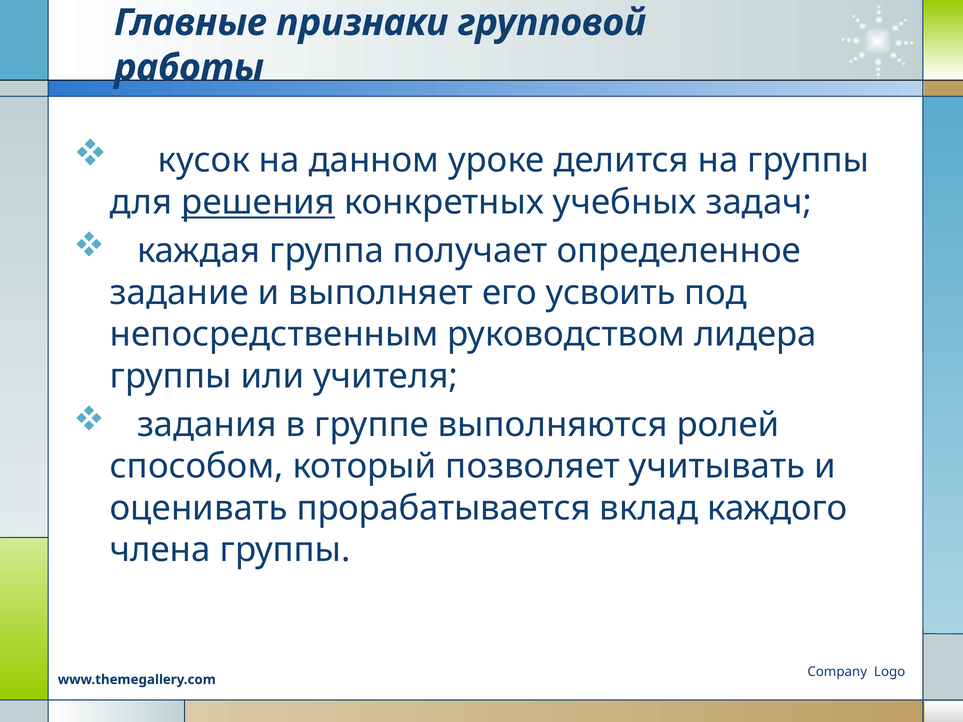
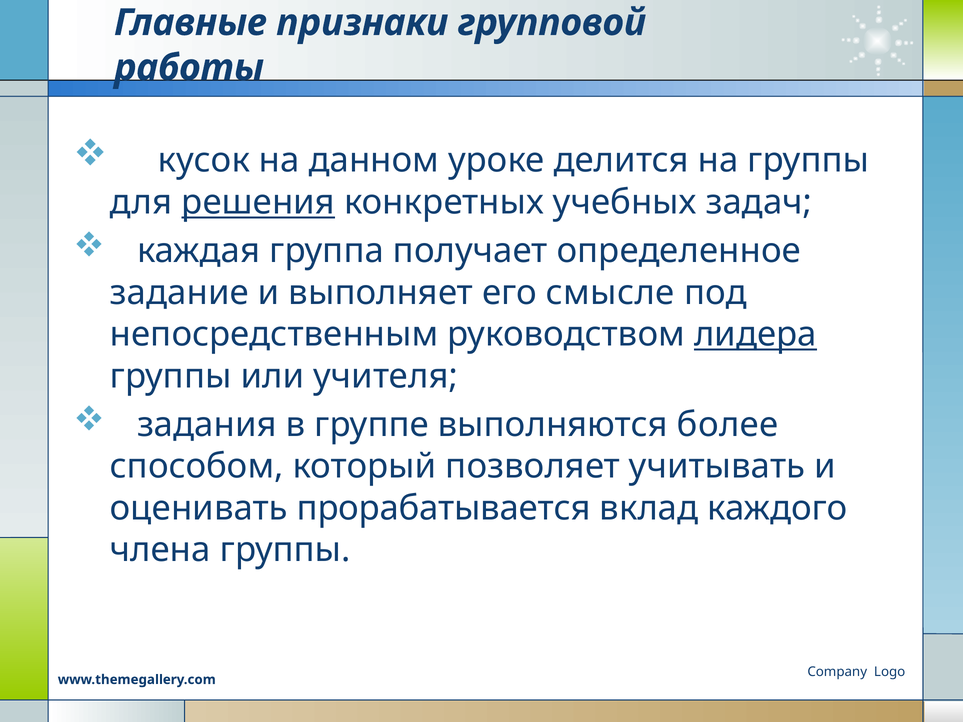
усвоить: усвоить -> смысле
лидера underline: none -> present
ролей: ролей -> более
